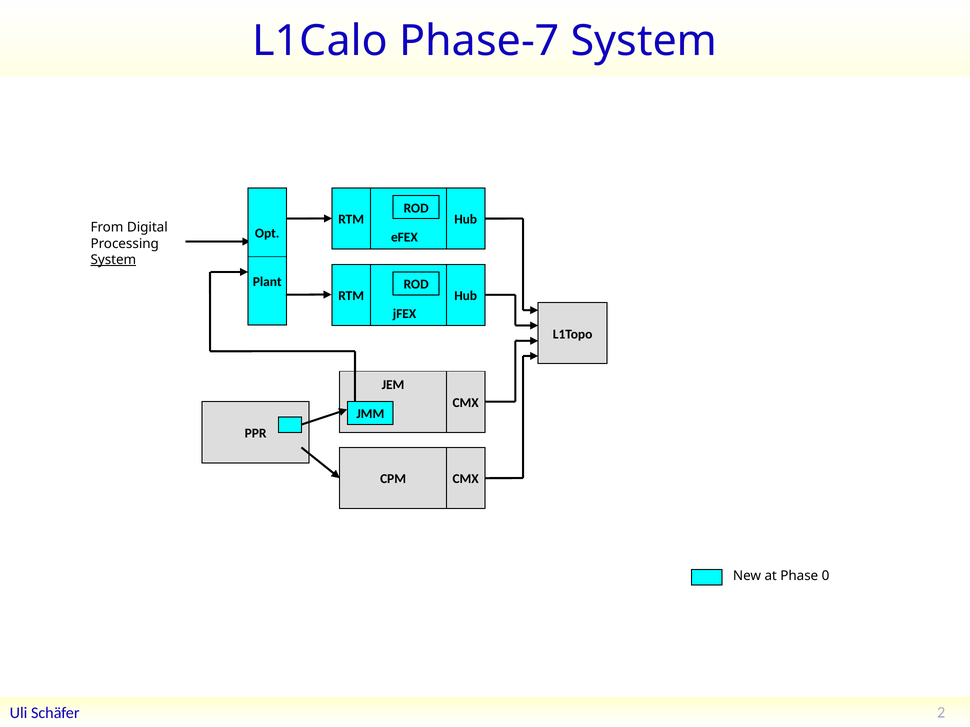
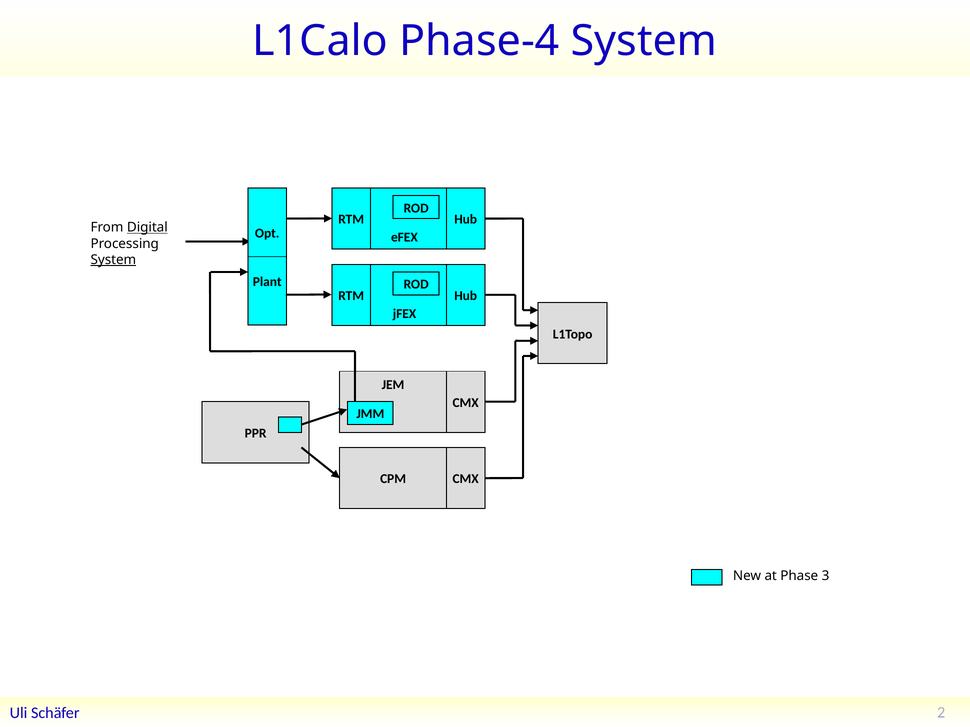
Phase-7: Phase-7 -> Phase-4
Digital underline: none -> present
0: 0 -> 3
